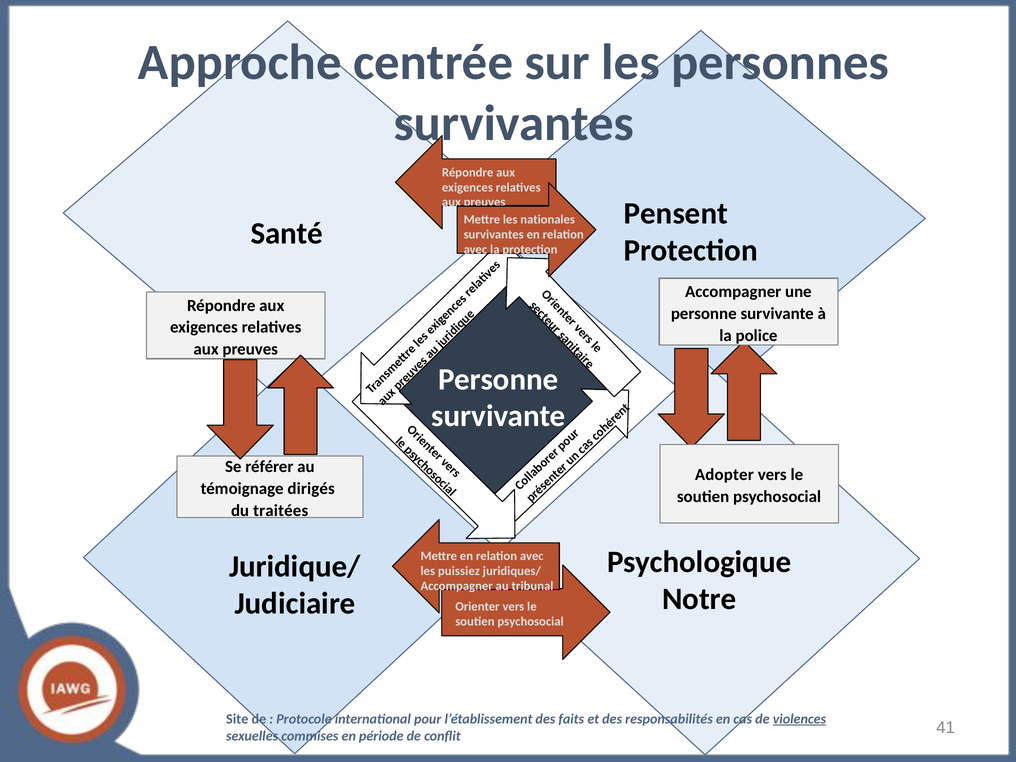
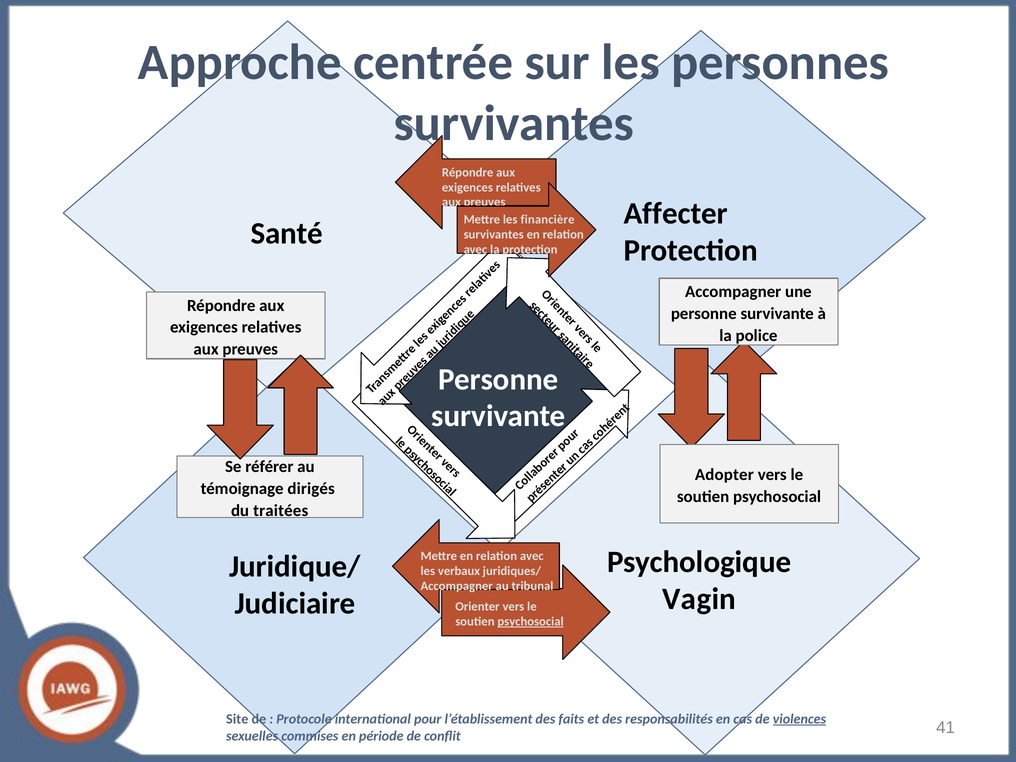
Pensent: Pensent -> Affecter
nationales: nationales -> financière
puissiez: puissiez -> verbaux
Notre: Notre -> Vagin
psychosocial at (531, 622) underline: none -> present
